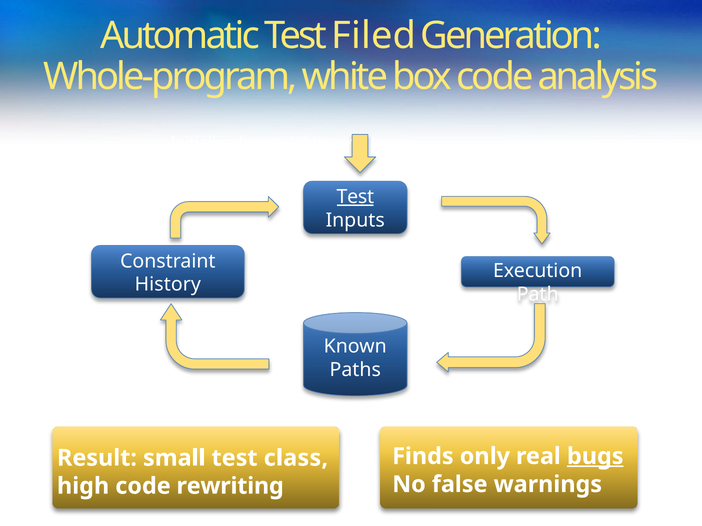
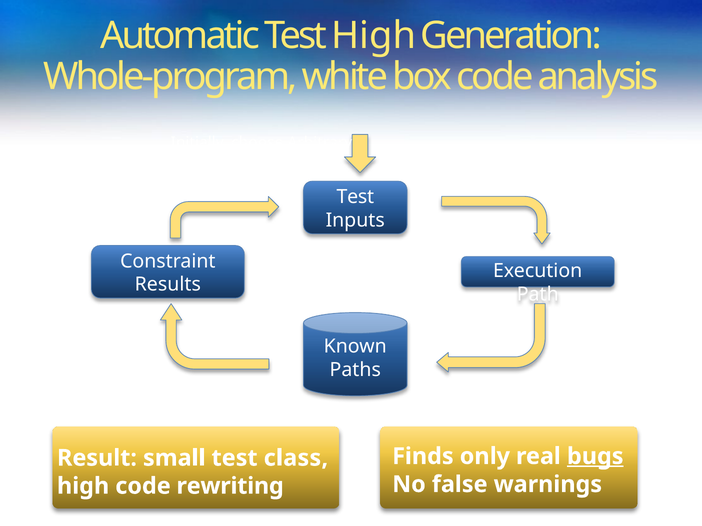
Test Filed: Filed -> High
Test at (355, 197) underline: present -> none
History: History -> Results
